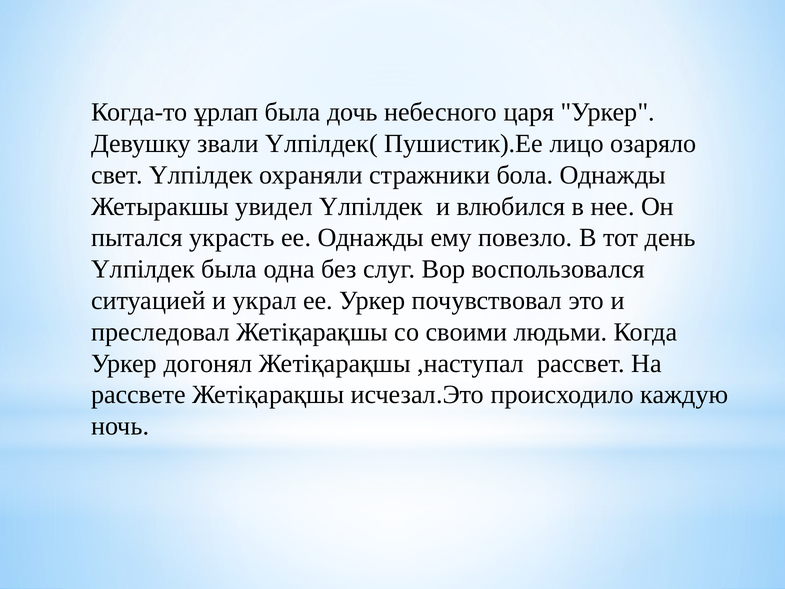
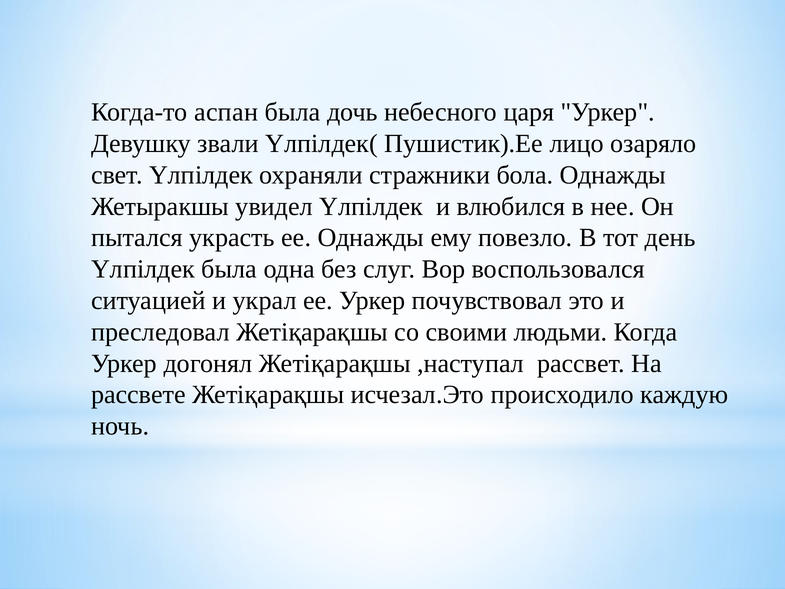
ұрлап: ұрлап -> аспан
